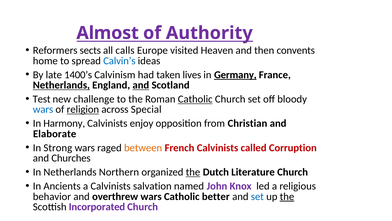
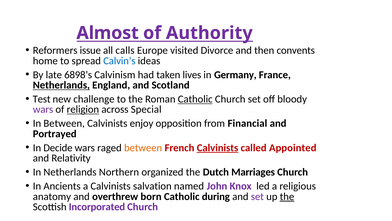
sects: sects -> issue
Heaven: Heaven -> Divorce
1400’s: 1400’s -> 6898’s
Germany underline: present -> none
and at (141, 85) underline: present -> none
wars at (43, 109) colour: blue -> purple
In Harmony: Harmony -> Between
Christian: Christian -> Financial
Elaborate: Elaborate -> Portrayed
Strong: Strong -> Decide
Calvinists at (218, 148) underline: none -> present
Corruption: Corruption -> Appointed
Churches: Churches -> Relativity
the at (193, 172) underline: present -> none
Literature: Literature -> Marriages
behavior: behavior -> anatomy
overthrew wars: wars -> born
better: better -> during
set at (257, 196) colour: blue -> purple
